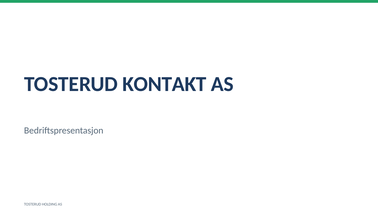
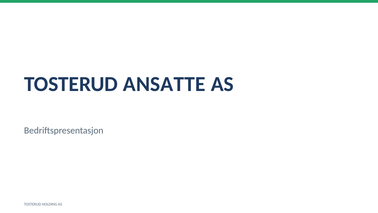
KONTAKT: KONTAKT -> ANSATTE
